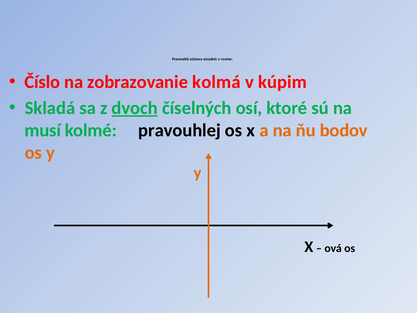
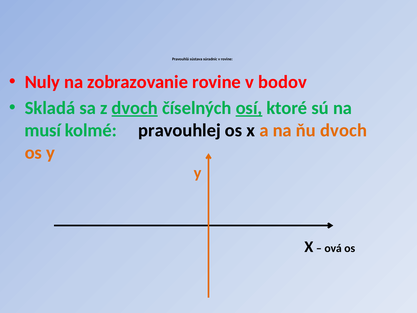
Číslo: Číslo -> Nuly
zobrazovanie kolmá: kolmá -> rovine
kúpim: kúpim -> bodov
osí underline: none -> present
ňu bodov: bodov -> dvoch
